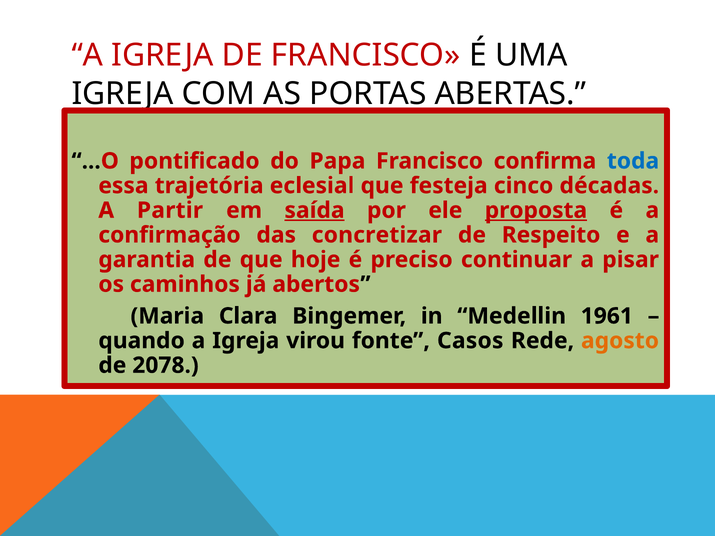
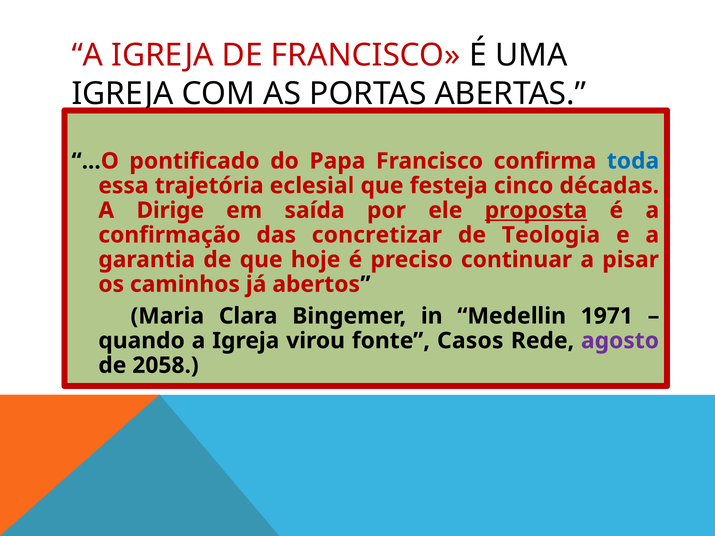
Partir: Partir -> Dirige
saída underline: present -> none
Respeito: Respeito -> Teologia
1961: 1961 -> 1971
agosto colour: orange -> purple
2078: 2078 -> 2058
